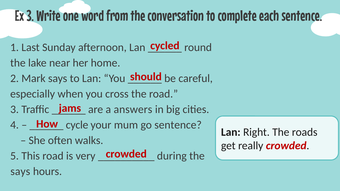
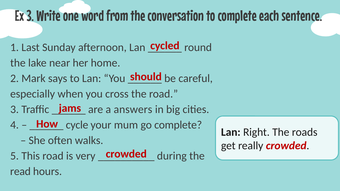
go sentence: sentence -> complete
says at (20, 172): says -> read
